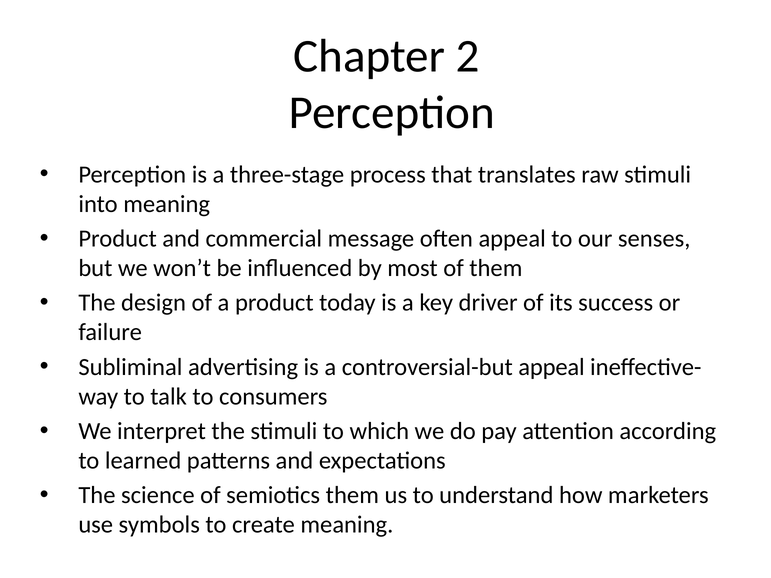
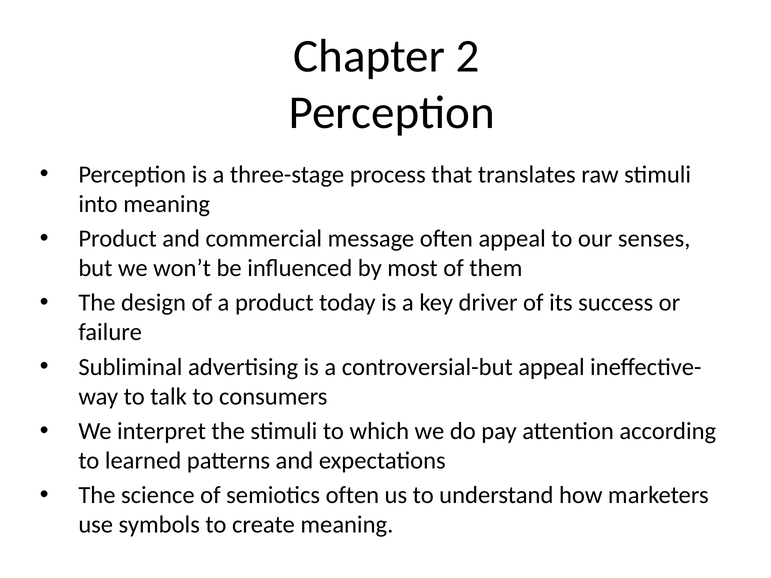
semiotics them: them -> often
